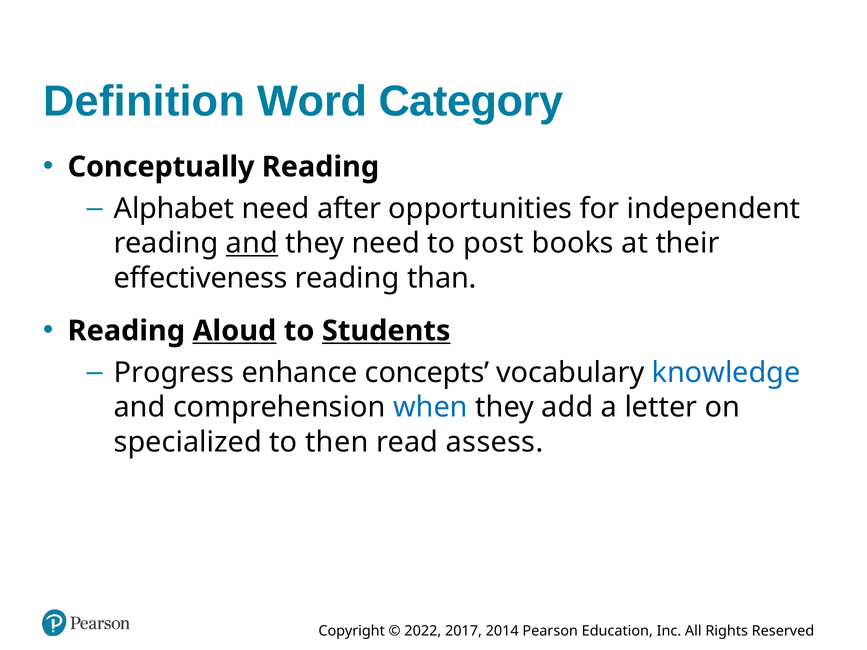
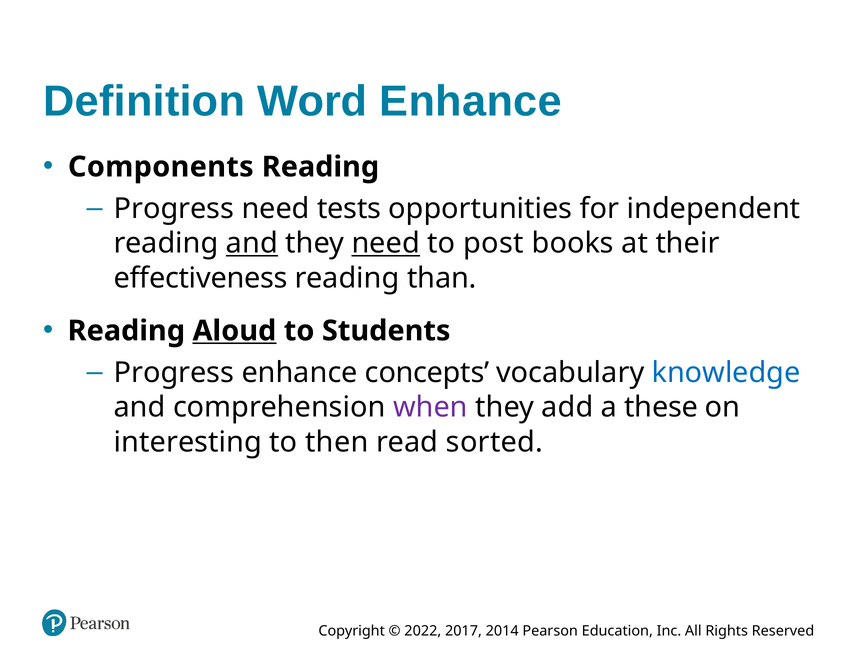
Word Category: Category -> Enhance
Conceptually: Conceptually -> Components
Alphabet at (174, 209): Alphabet -> Progress
after: after -> tests
need at (386, 244) underline: none -> present
Students underline: present -> none
when colour: blue -> purple
letter: letter -> these
specialized: specialized -> interesting
assess: assess -> sorted
